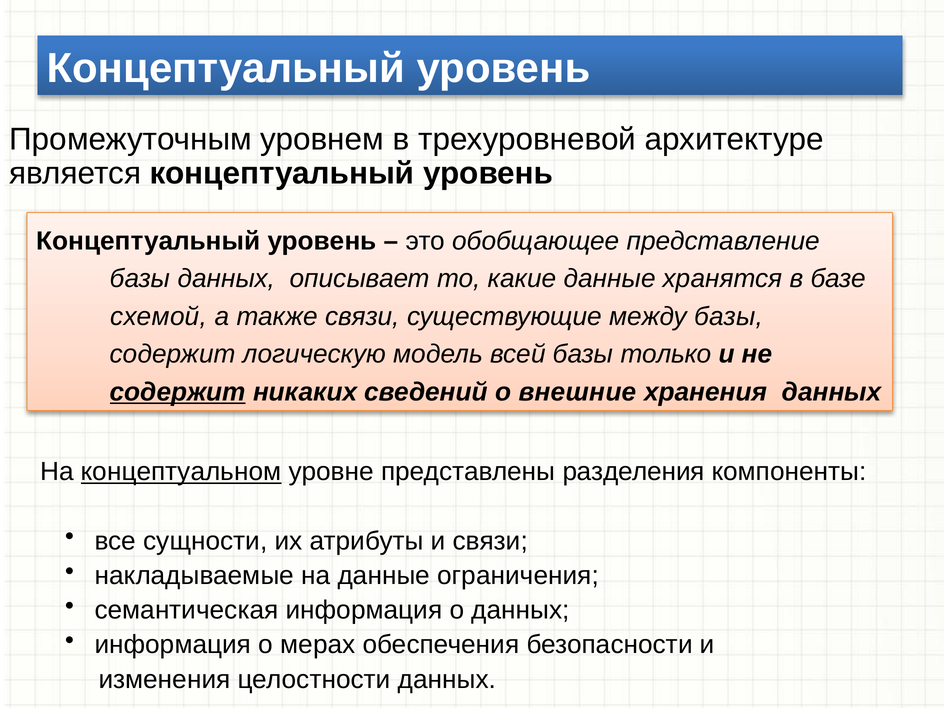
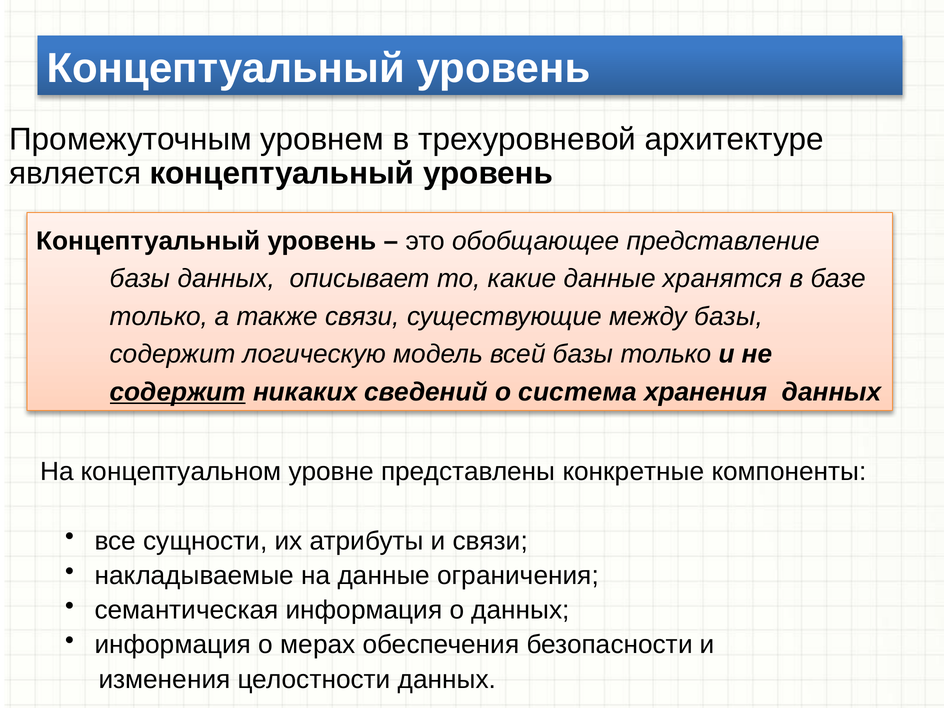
схемой at (159, 316): схемой -> только
внешние: внешние -> система
концептуальном underline: present -> none
разделения: разделения -> конкретные
